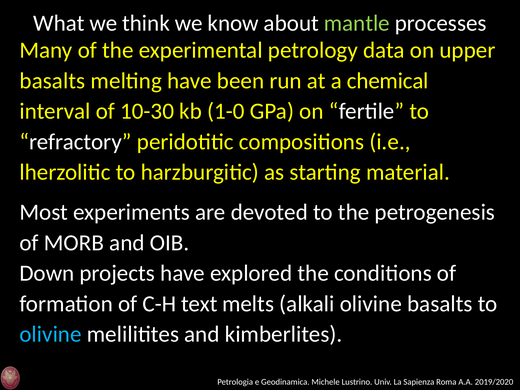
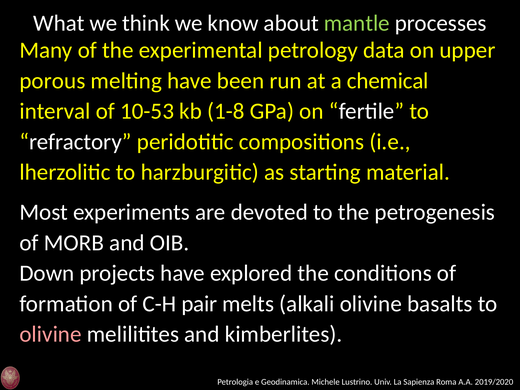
basalts at (52, 81): basalts -> porous
10-30: 10-30 -> 10-53
1-0: 1-0 -> 1-8
text: text -> pair
olivine at (51, 334) colour: light blue -> pink
